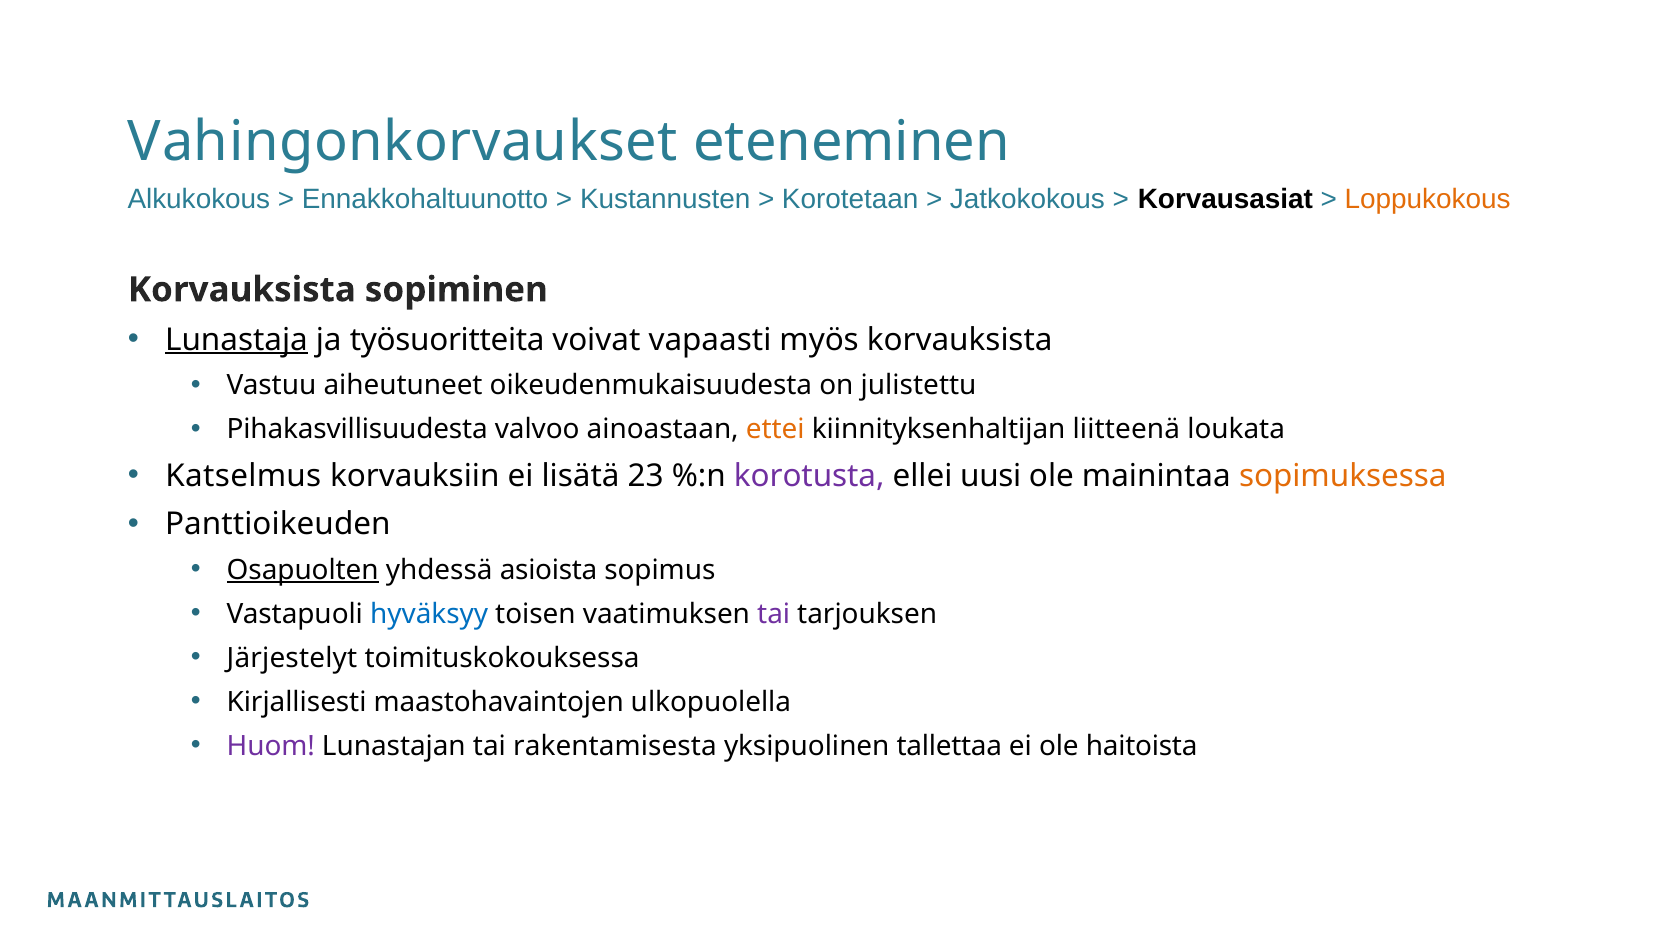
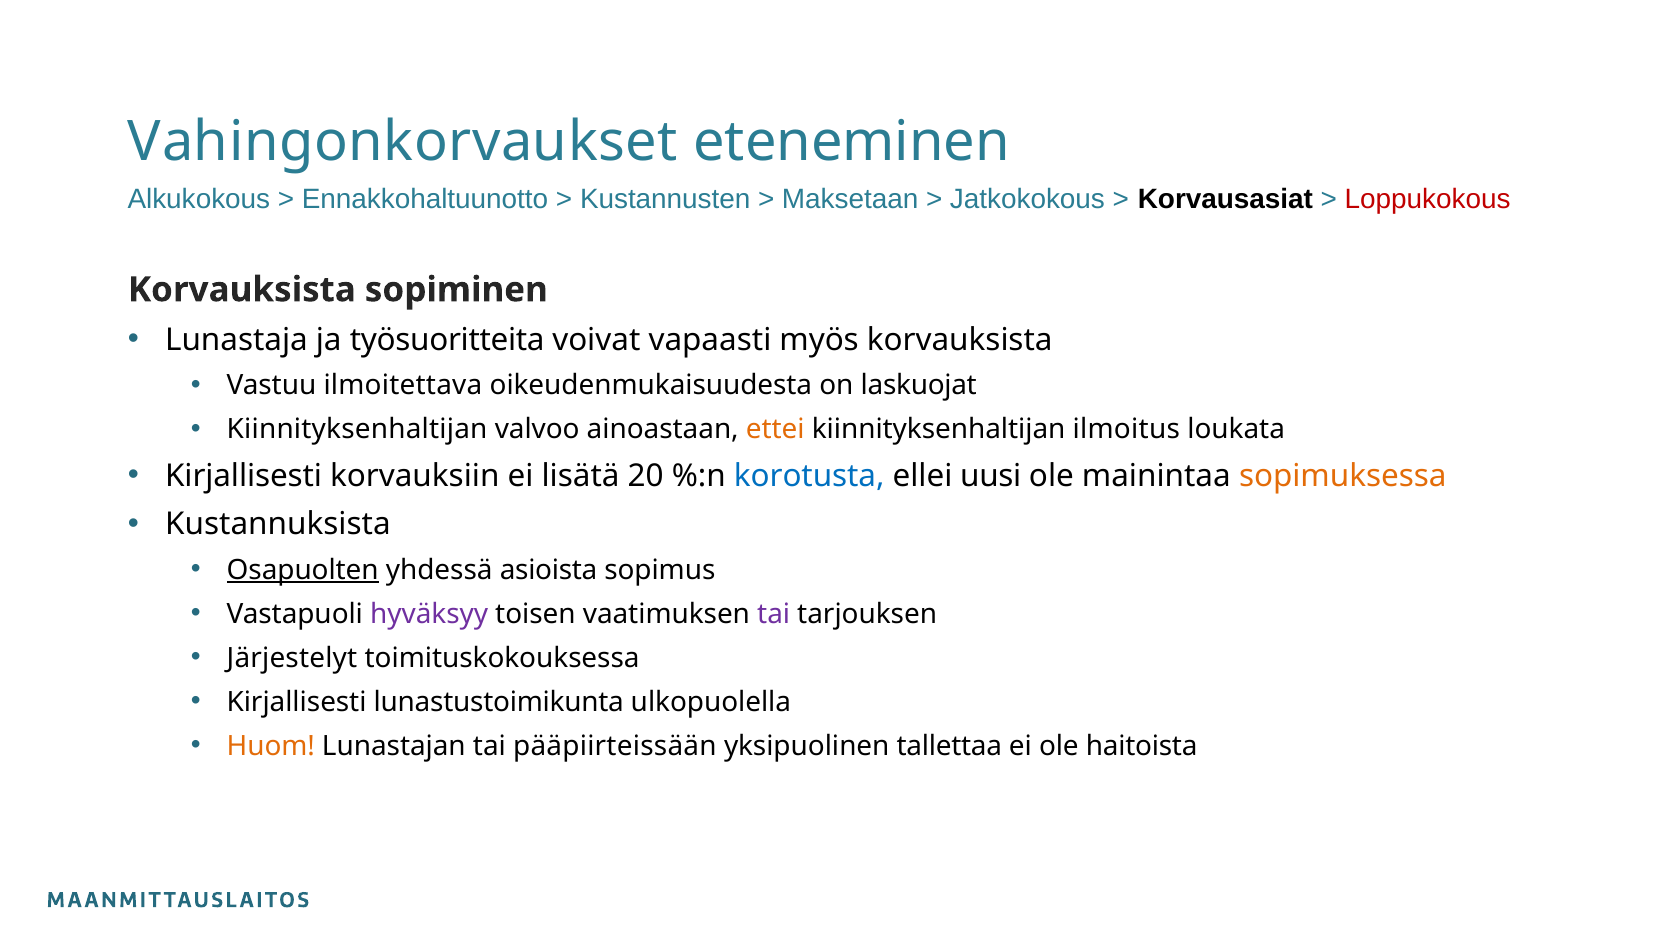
Korotetaan: Korotetaan -> Maksetaan
Loppukokous colour: orange -> red
Lunastaja underline: present -> none
aiheutuneet: aiheutuneet -> ilmoitettava
julistettu: julistettu -> laskuojat
Pihakasvillisuudesta at (357, 430): Pihakasvillisuudesta -> Kiinnityksenhaltijan
liitteenä: liitteenä -> ilmoitus
Katselmus at (243, 476): Katselmus -> Kirjallisesti
23: 23 -> 20
korotusta colour: purple -> blue
Panttioikeuden: Panttioikeuden -> Kustannuksista
hyväksyy colour: blue -> purple
maastohavaintojen: maastohavaintojen -> lunastustoimikunta
Huom colour: purple -> orange
rakentamisesta: rakentamisesta -> pääpiirteissään
